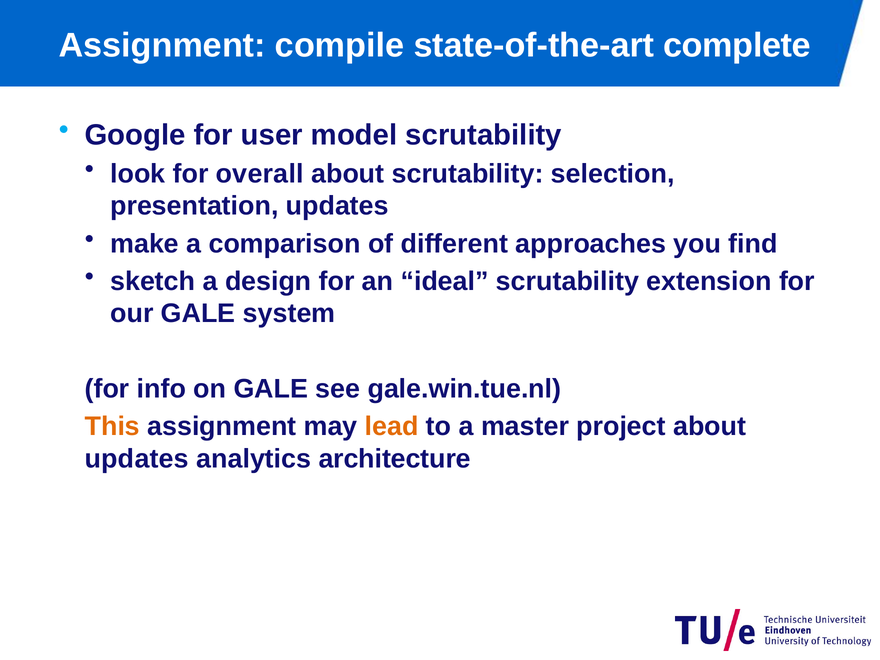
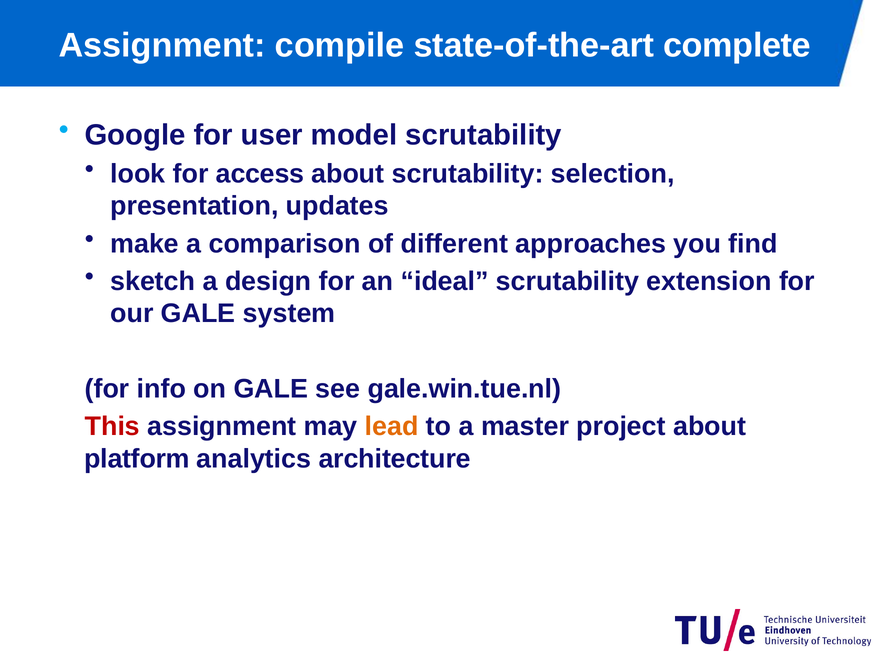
overall: overall -> access
This colour: orange -> red
updates at (137, 459): updates -> platform
